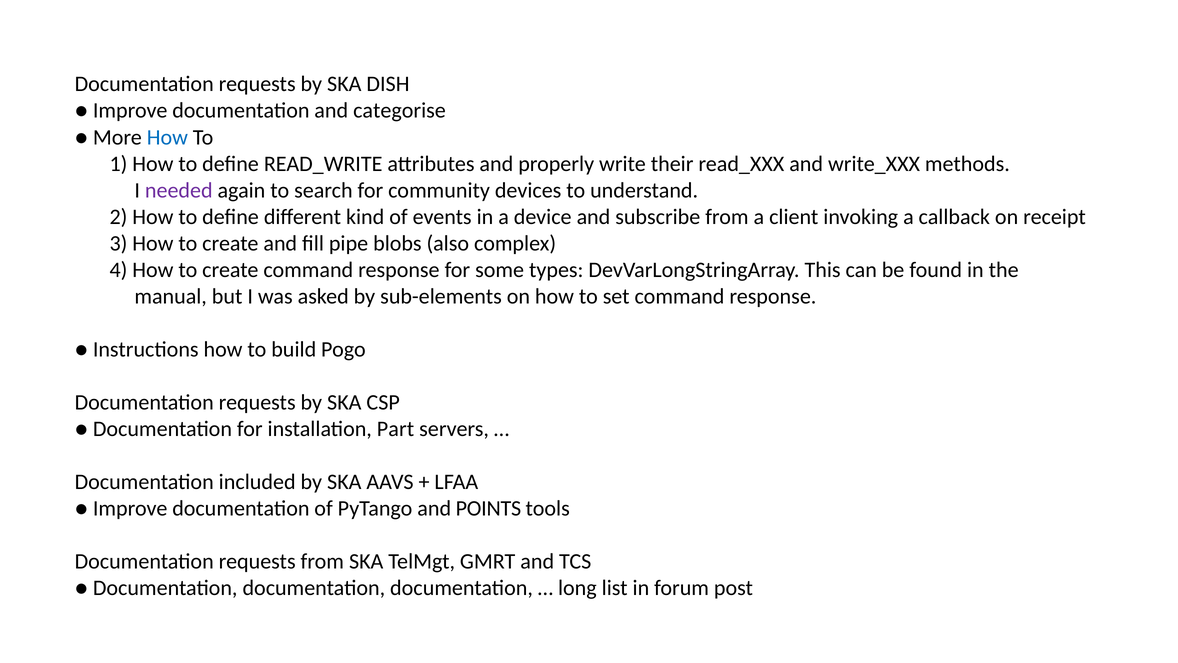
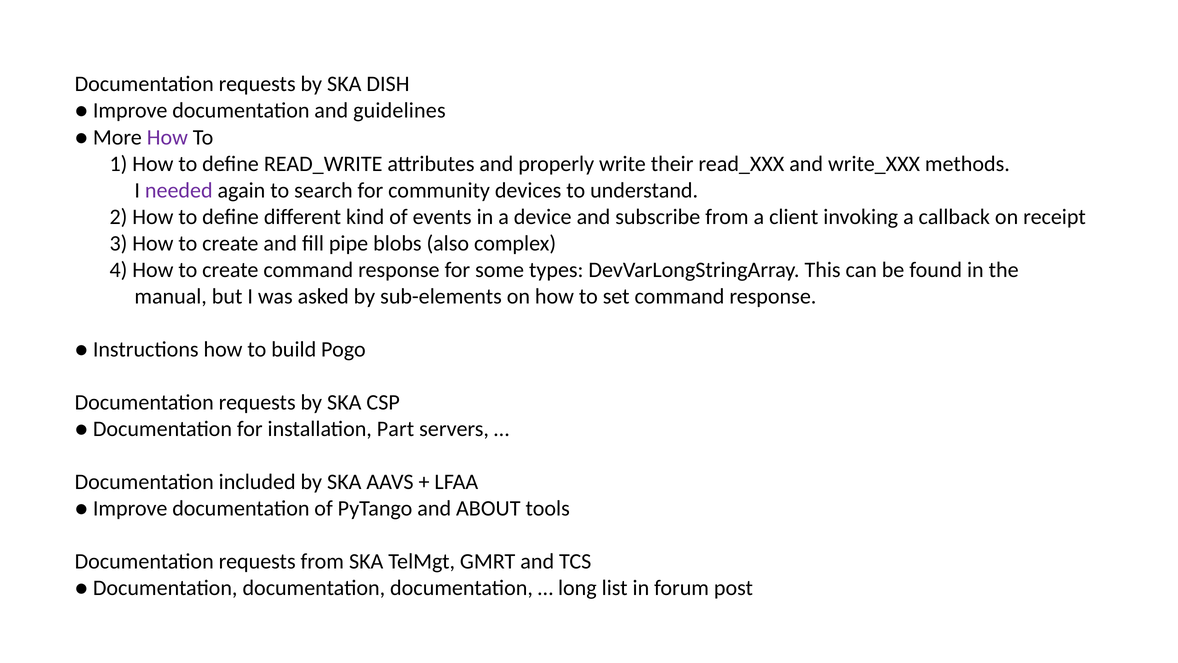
categorise: categorise -> guidelines
How at (167, 137) colour: blue -> purple
POINTS: POINTS -> ABOUT
